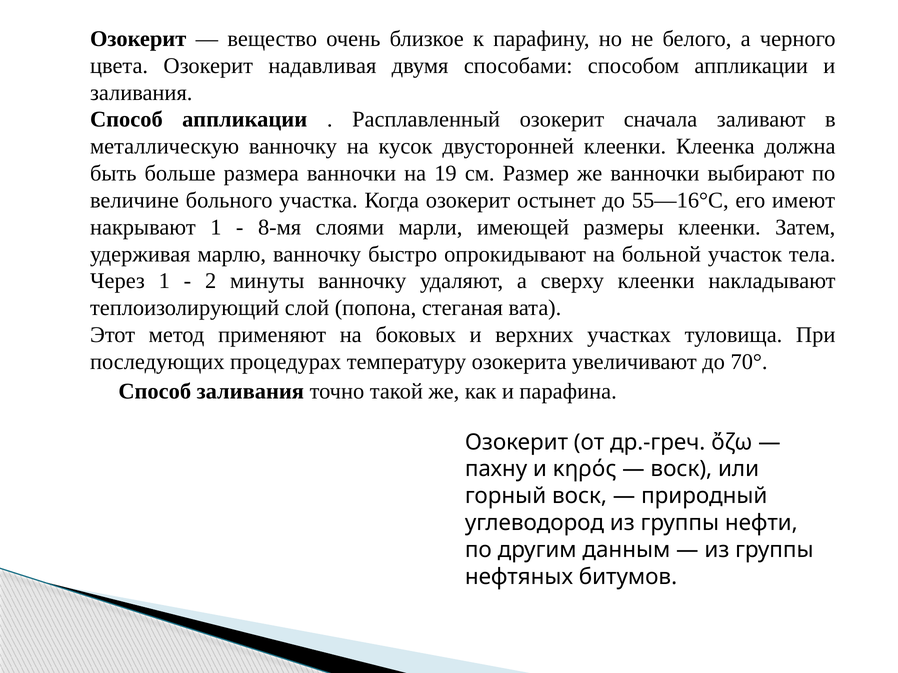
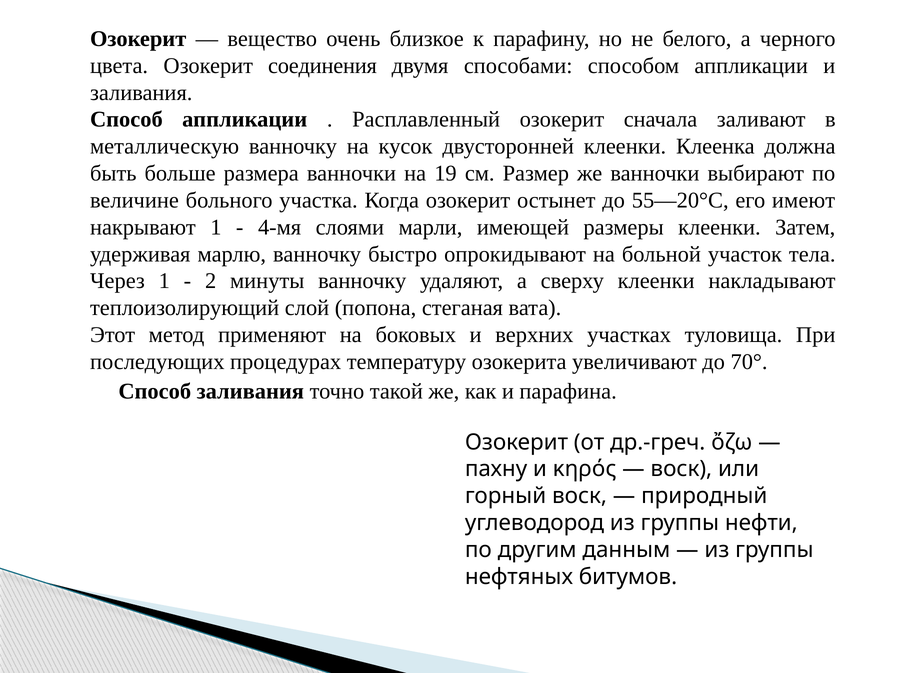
надавливая: надавливая -> соединения
55—16°С: 55—16°С -> 55—20°С
8-мя: 8-мя -> 4-мя
